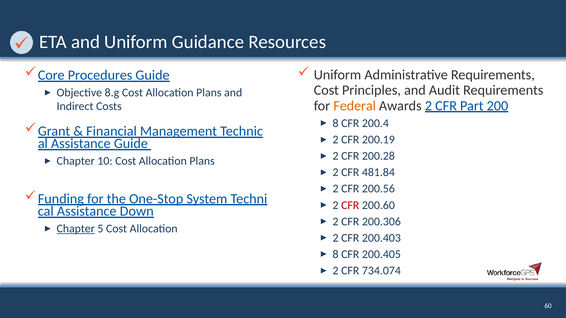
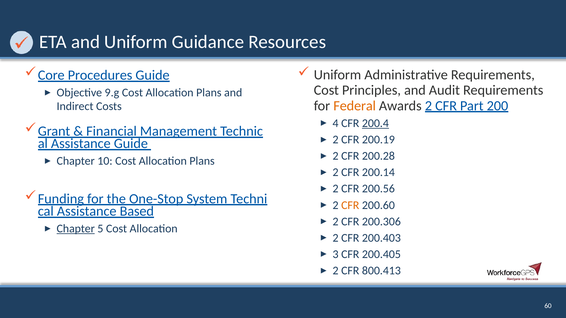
8.g: 8.g -> 9.g
8 at (336, 123): 8 -> 4
200.4 underline: none -> present
481.84: 481.84 -> 200.14
CFR at (350, 205) colour: red -> orange
Down: Down -> Based
8 at (336, 255): 8 -> 3
734.074: 734.074 -> 800.413
